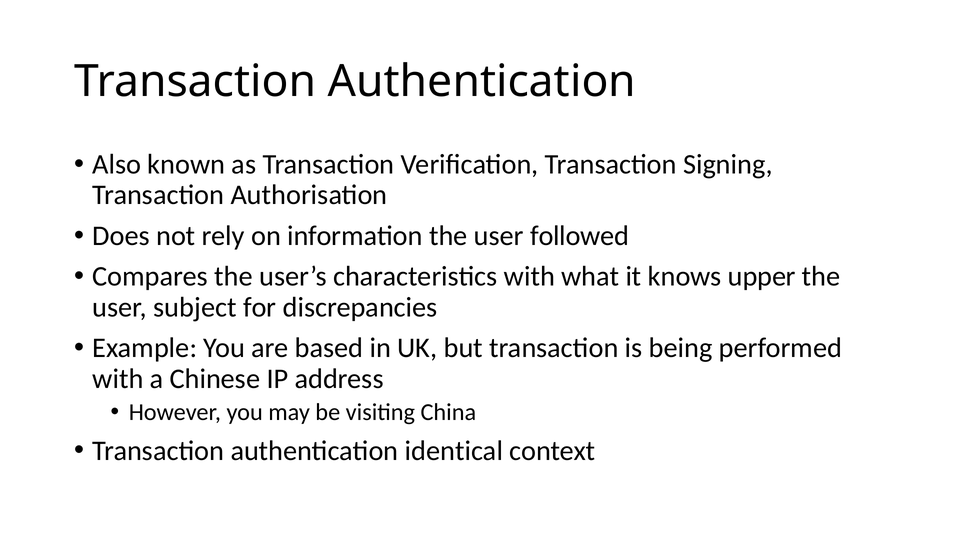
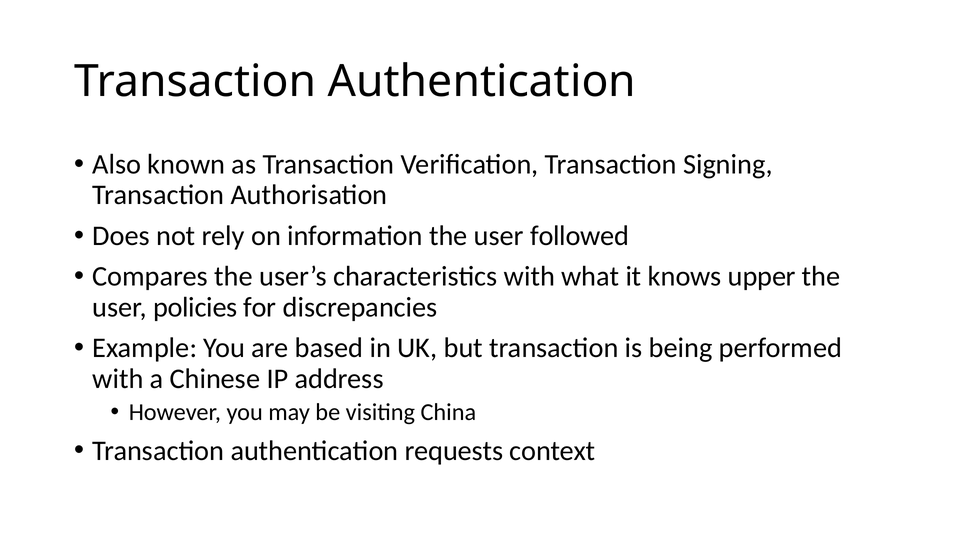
subject: subject -> policies
identical: identical -> requests
